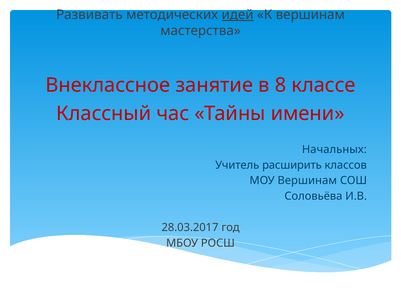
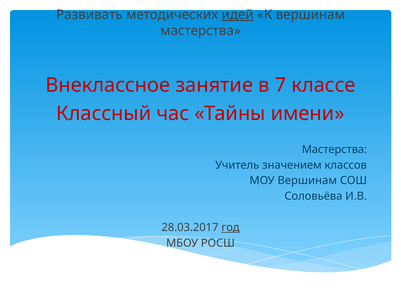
8: 8 -> 7
Начальных at (334, 149): Начальных -> Мастерства
расширить: расширить -> значением
год underline: none -> present
